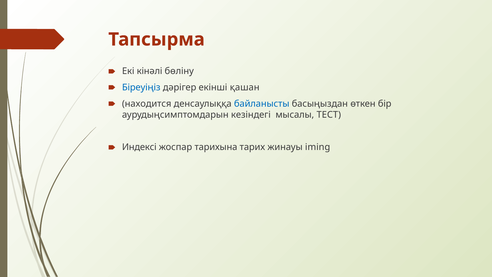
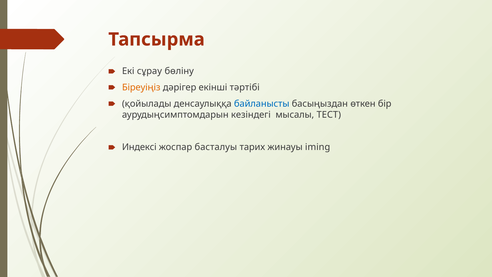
кінәлі: кінәлі -> сұрау
Біреуіңіз colour: blue -> orange
қашан: қашан -> тәртібі
находится: находится -> қойылады
тарихына: тарихына -> басталуы
